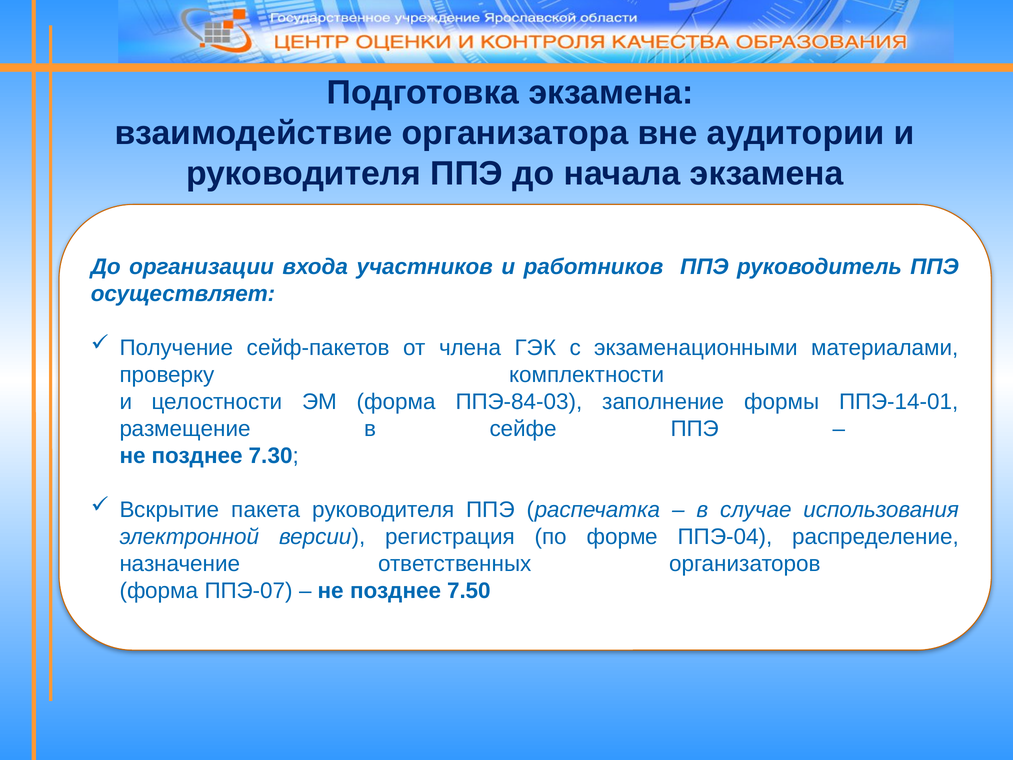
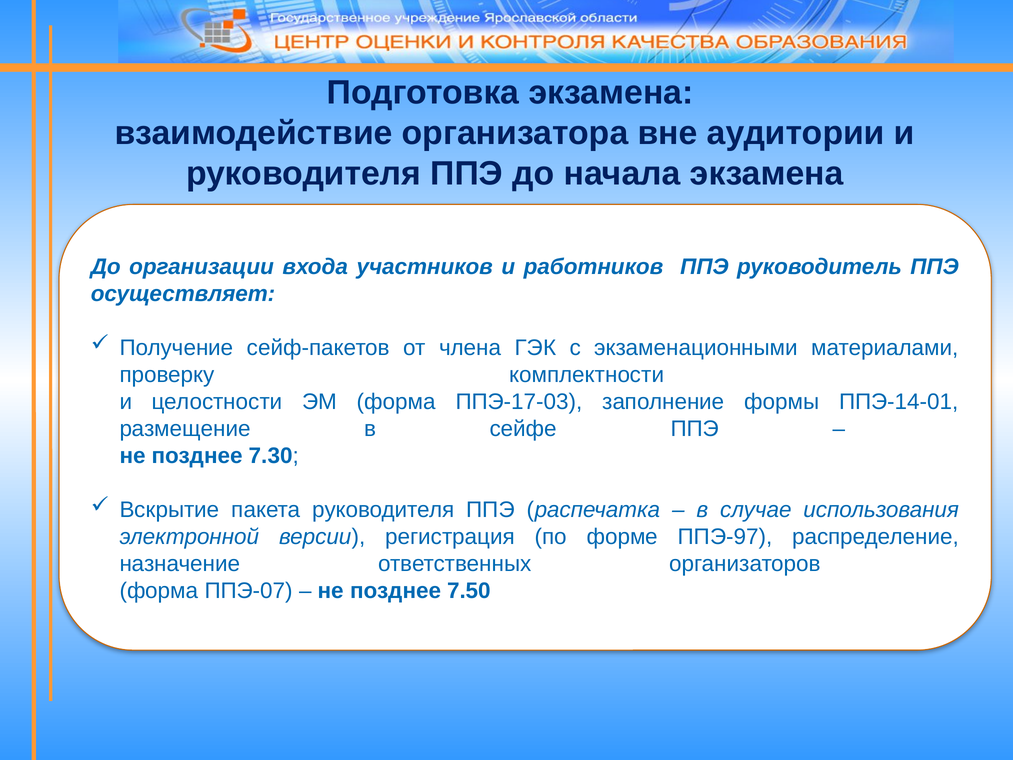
ППЭ-84-03: ППЭ-84-03 -> ППЭ-17-03
ППЭ-04: ППЭ-04 -> ППЭ-97
